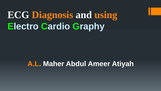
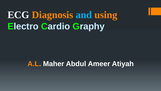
and colour: white -> light blue
